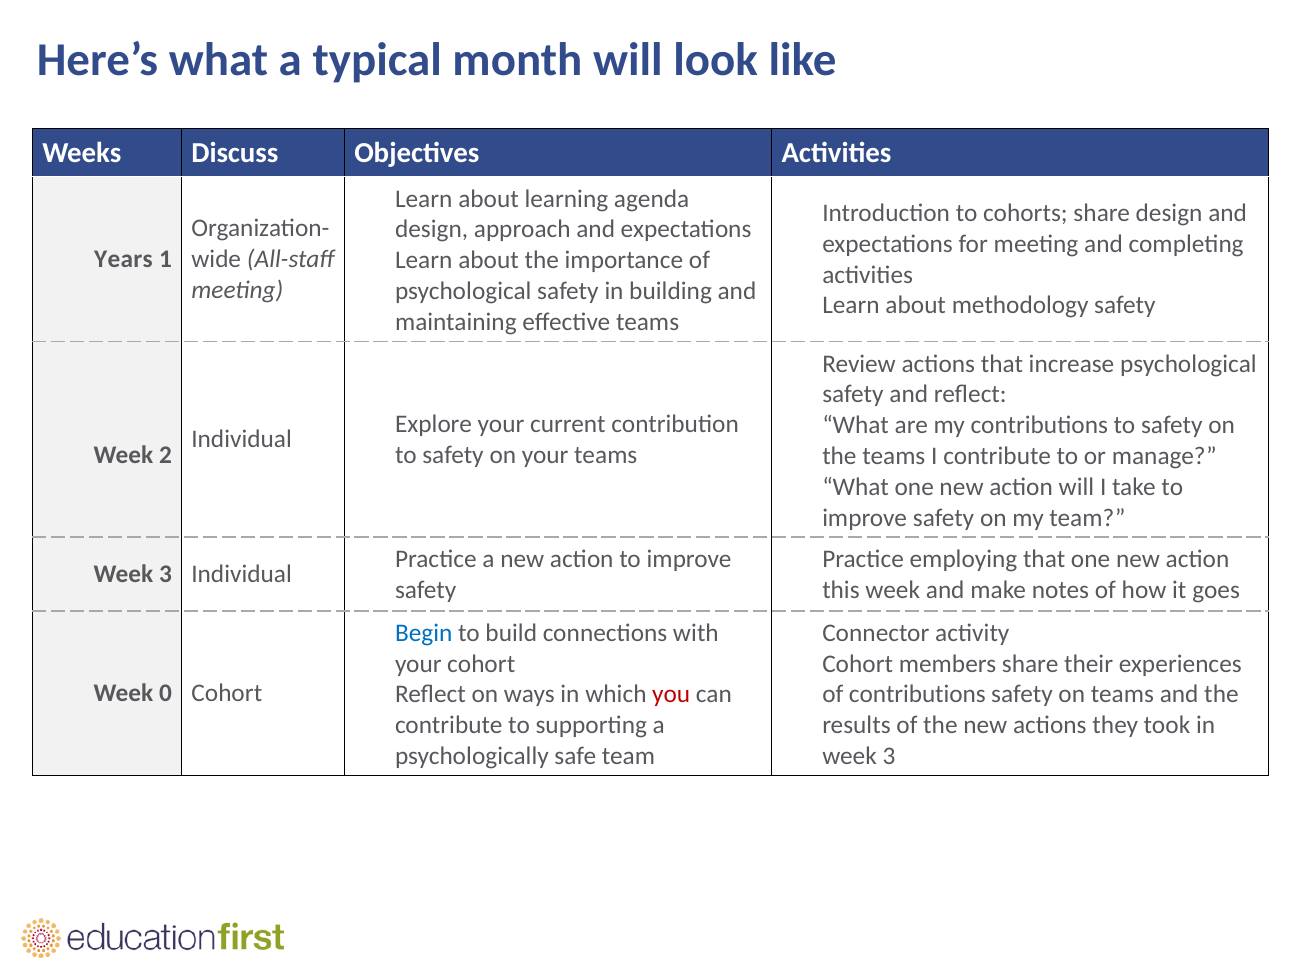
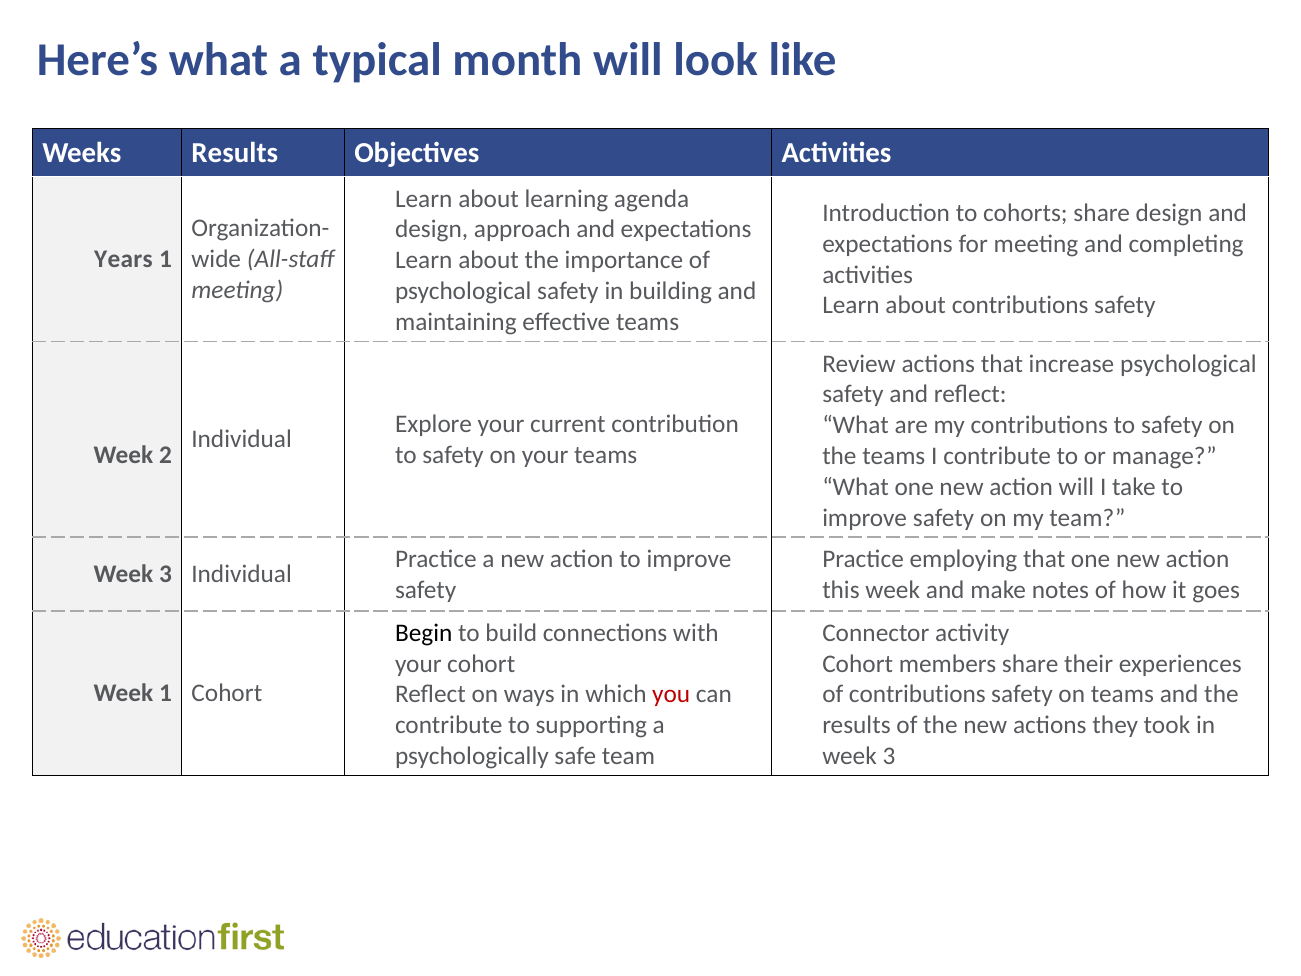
Weeks Discuss: Discuss -> Results
about methodology: methodology -> contributions
Begin colour: blue -> black
Week 0: 0 -> 1
